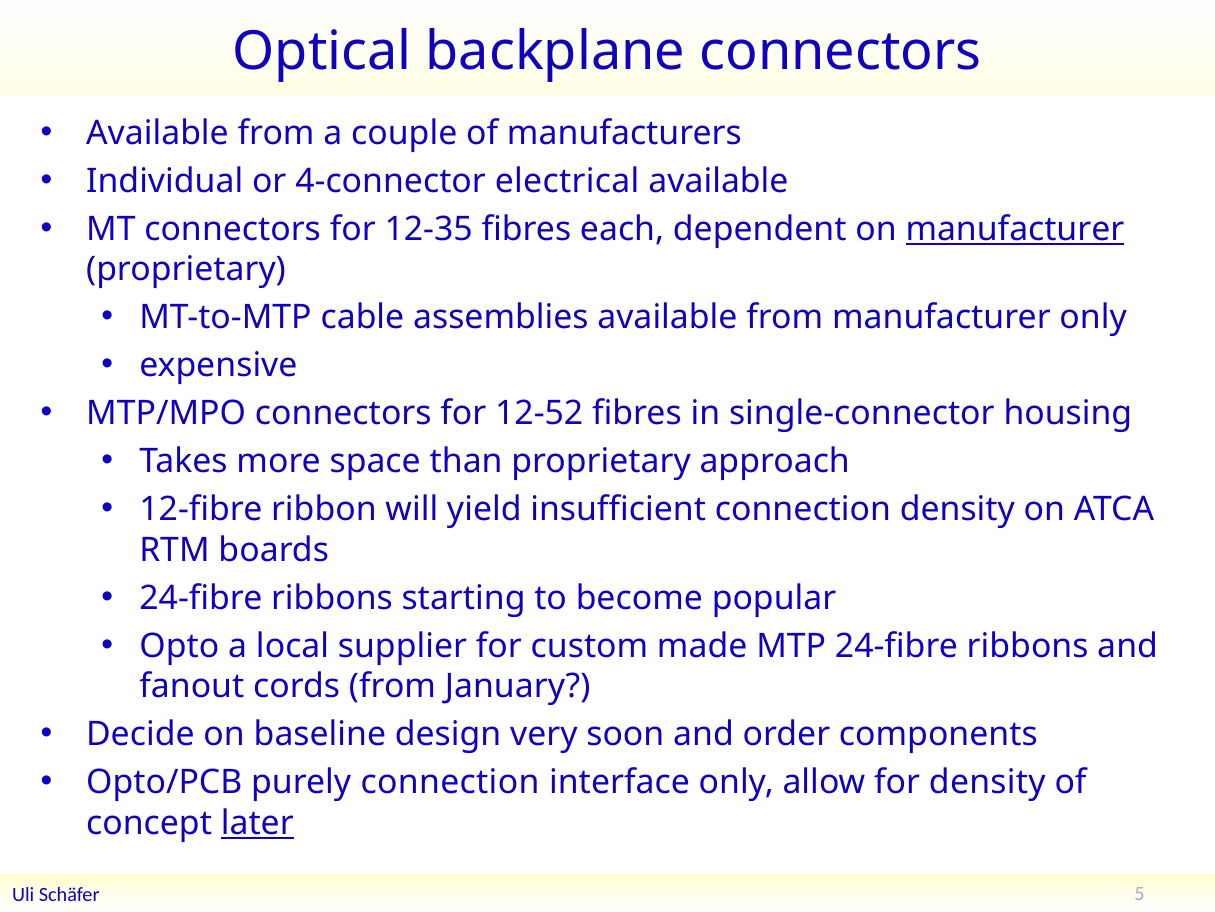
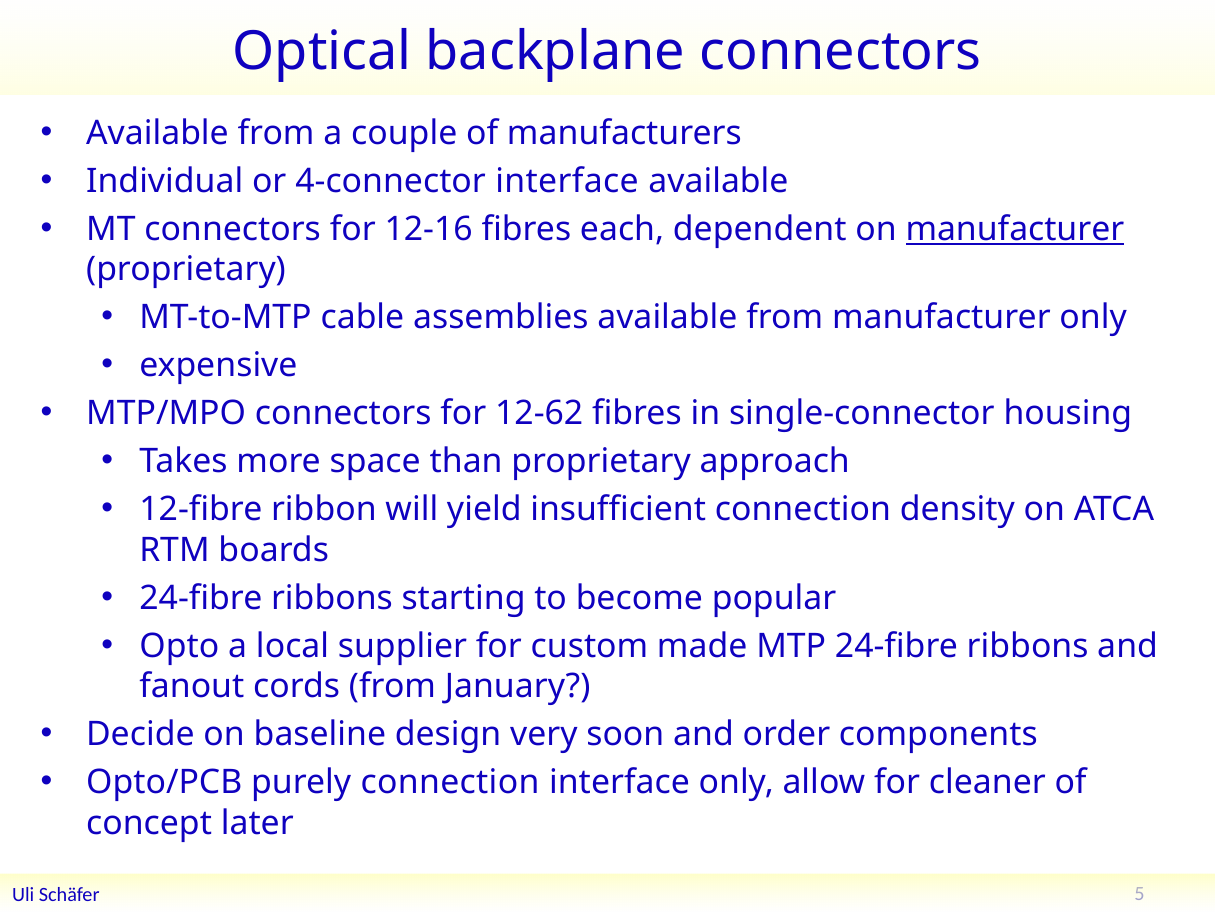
4-connector electrical: electrical -> interface
12-35: 12-35 -> 12-16
12-52: 12-52 -> 12-62
for density: density -> cleaner
later underline: present -> none
